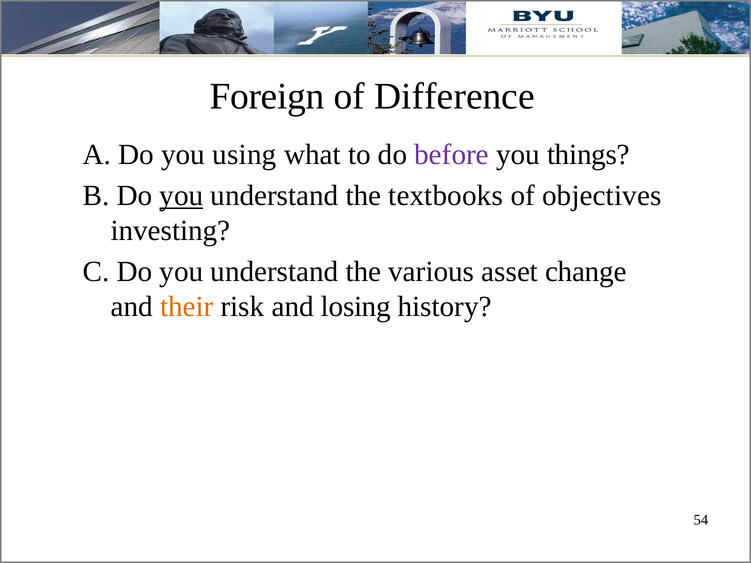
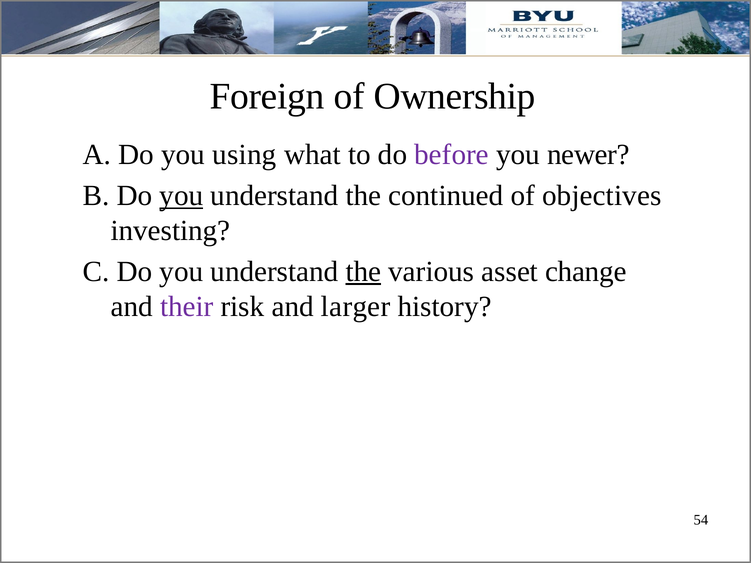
Difference: Difference -> Ownership
things: things -> newer
textbooks: textbooks -> continued
the at (363, 272) underline: none -> present
their colour: orange -> purple
losing: losing -> larger
